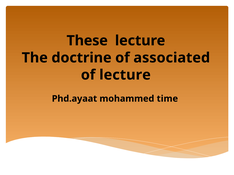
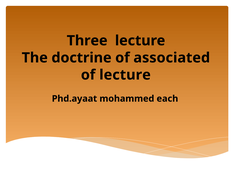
These: These -> Three
time: time -> each
